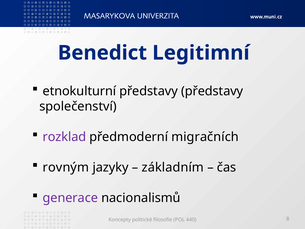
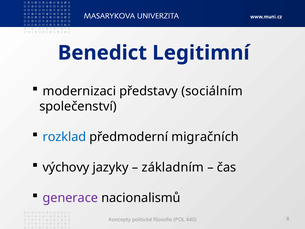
etnokulturní: etnokulturní -> modernizaci
představy představy: představy -> sociálním
rozklad colour: purple -> blue
rovným: rovným -> výchovy
